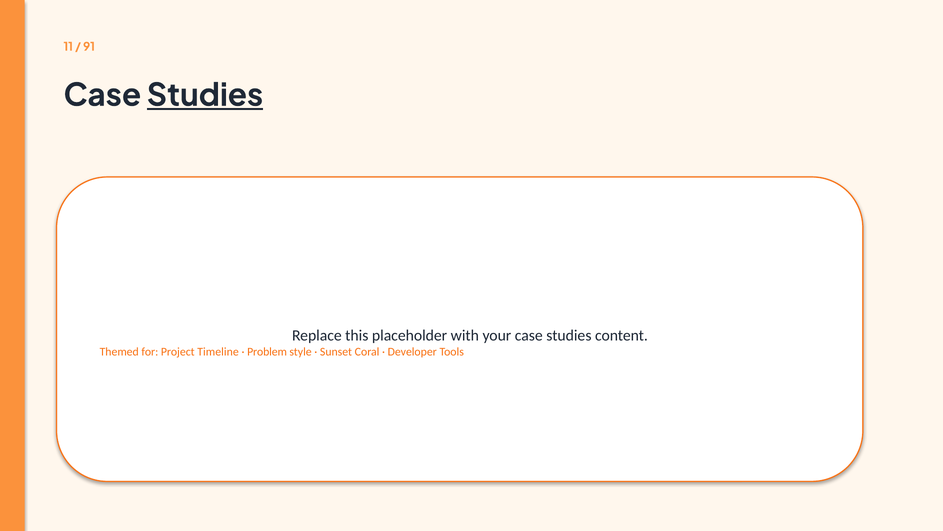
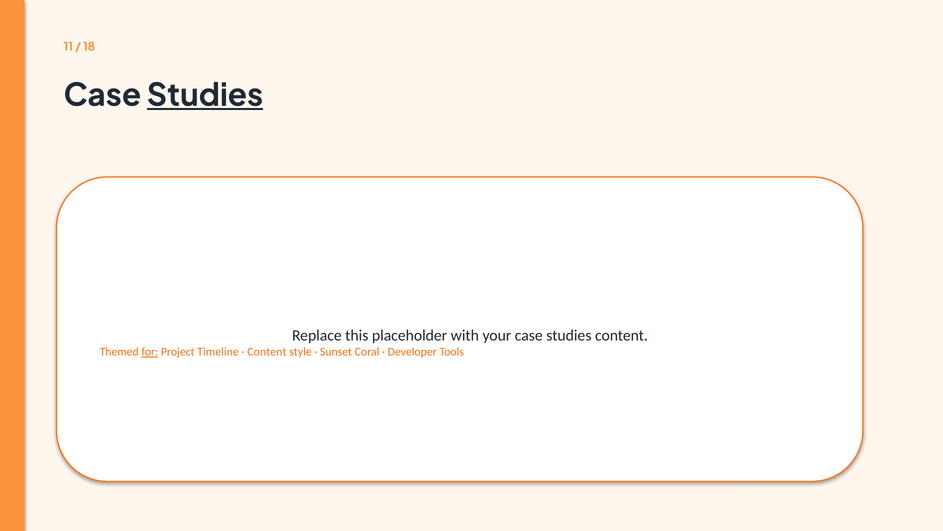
91: 91 -> 18
for underline: none -> present
Problem at (267, 351): Problem -> Content
